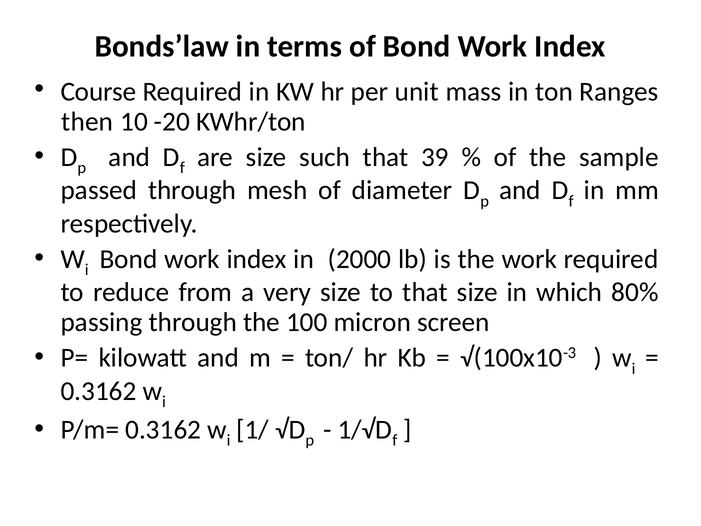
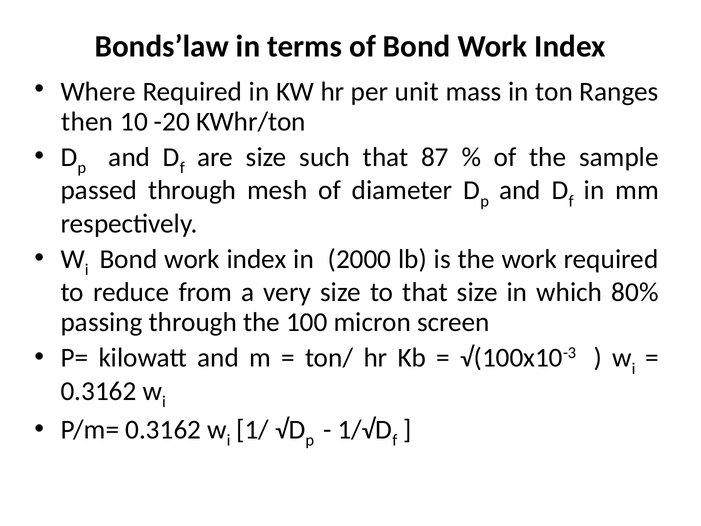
Course: Course -> Where
39: 39 -> 87
